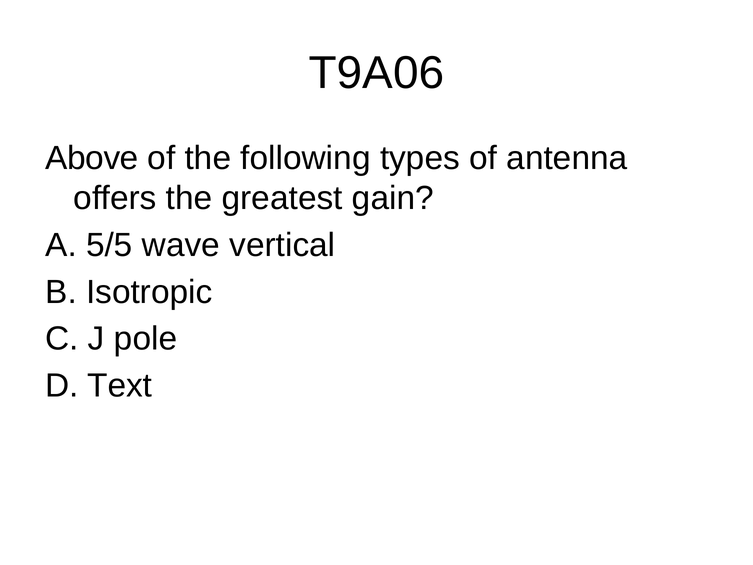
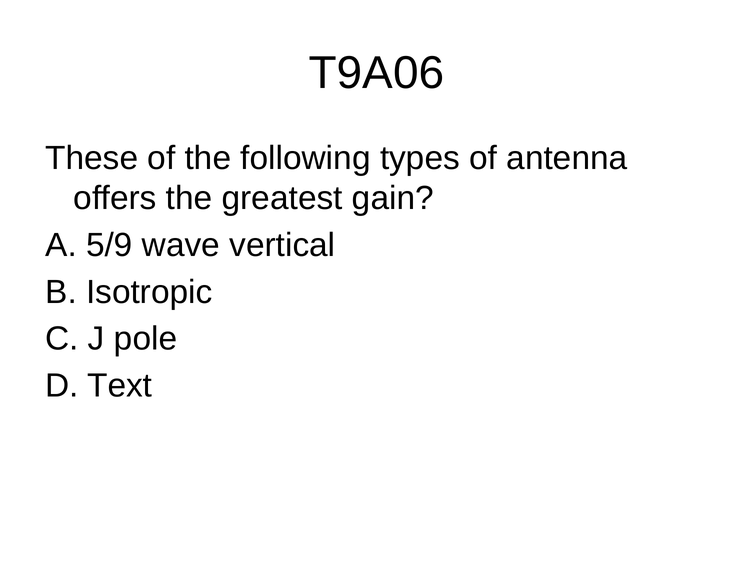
Above: Above -> These
5/5: 5/5 -> 5/9
